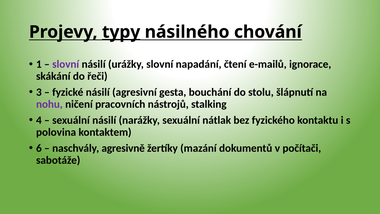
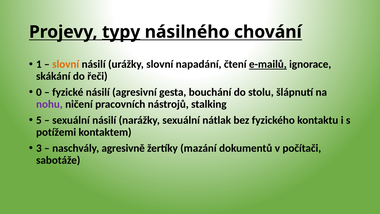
slovní at (66, 64) colour: purple -> orange
e-mailů underline: none -> present
3: 3 -> 0
4: 4 -> 5
polovina: polovina -> potížemi
6: 6 -> 3
